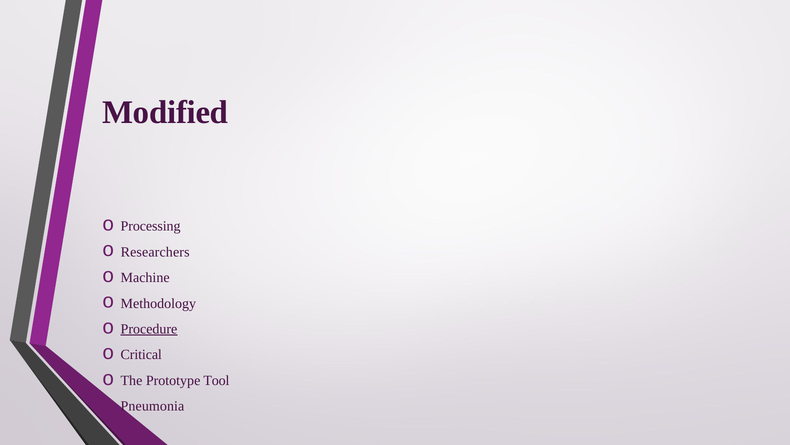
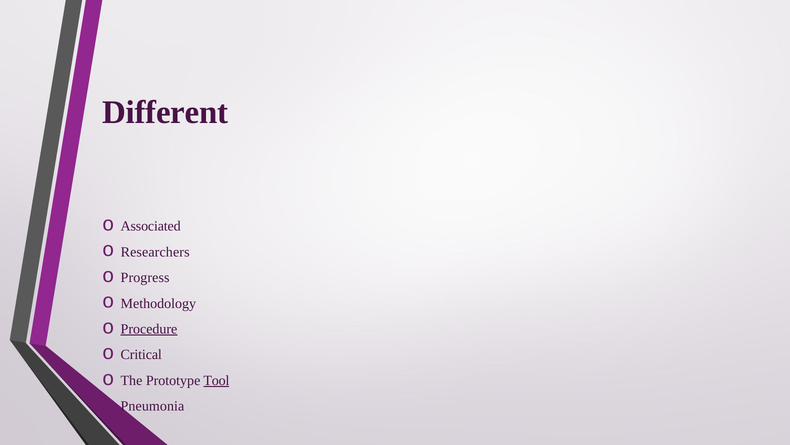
Modified: Modified -> Different
Processing: Processing -> Associated
Machine: Machine -> Progress
Tool underline: none -> present
